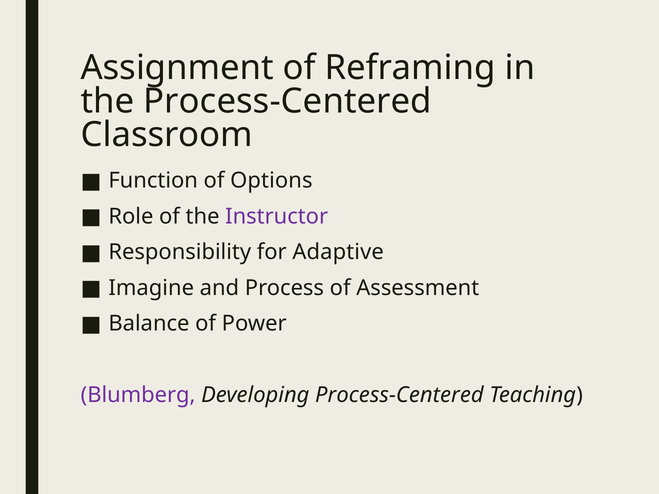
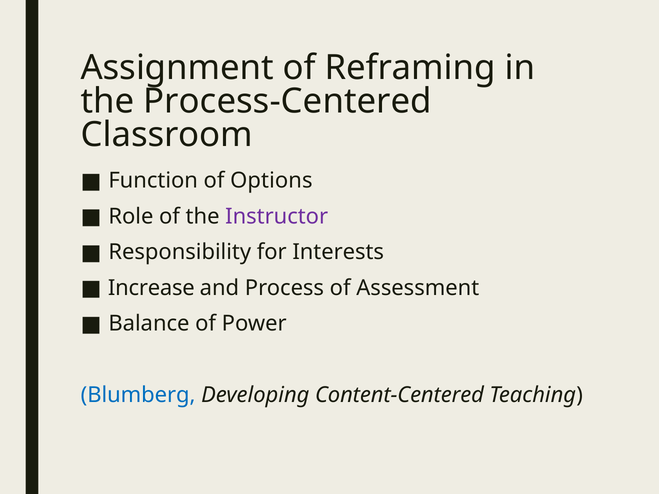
Adaptive: Adaptive -> Interests
Imagine: Imagine -> Increase
Blumberg colour: purple -> blue
Developing Process-Centered: Process-Centered -> Content-Centered
